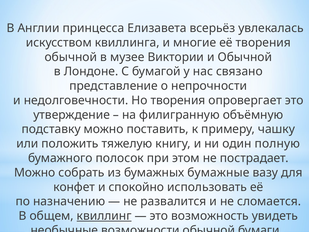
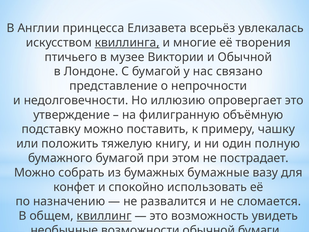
квиллинга underline: none -> present
обычной at (71, 57): обычной -> птичьего
Но творения: творения -> иллюзию
бумажного полосок: полосок -> бумагой
